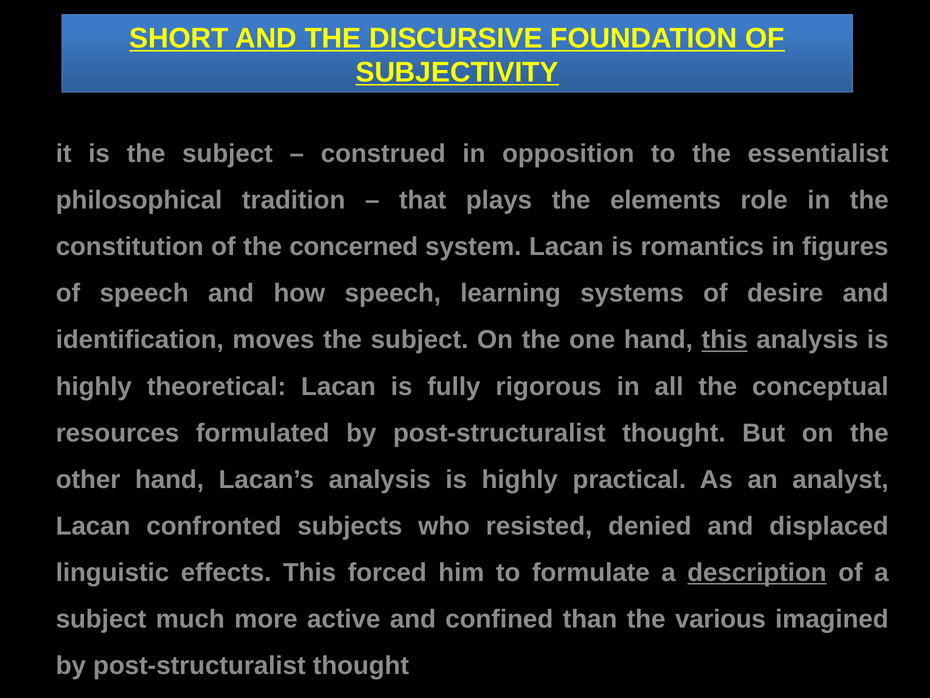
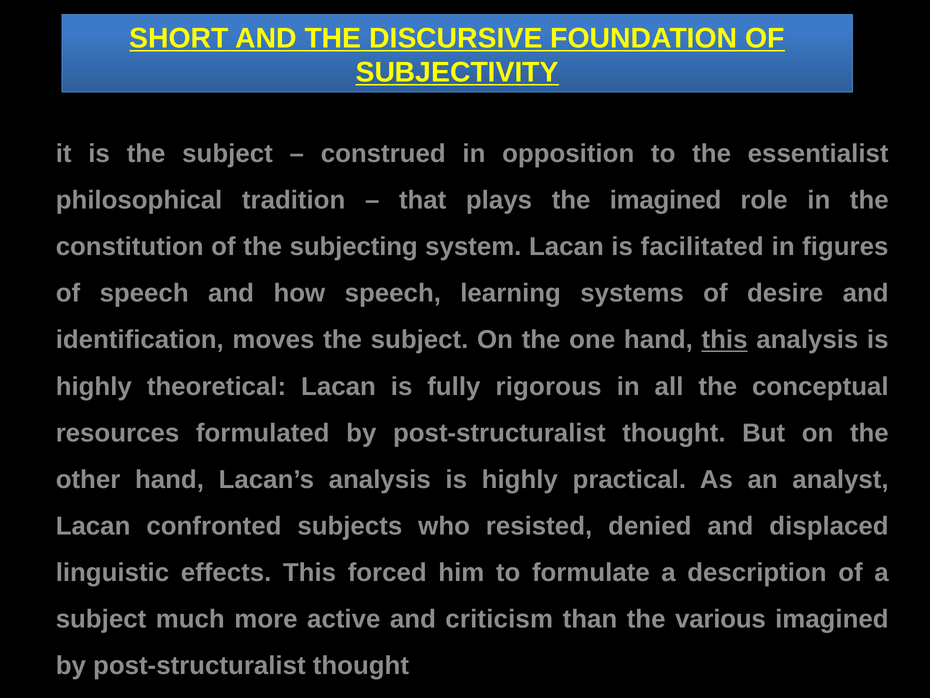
the elements: elements -> imagined
concerned: concerned -> subjecting
romantics: romantics -> facilitated
description underline: present -> none
confined: confined -> criticism
